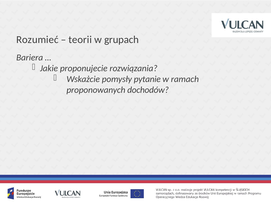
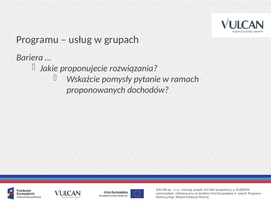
Rozumieć: Rozumieć -> Programu
teorii: teorii -> usług
